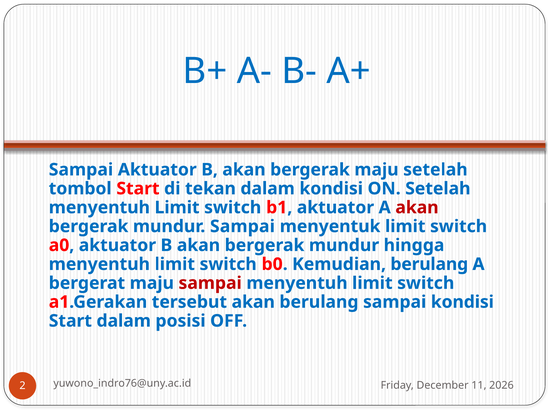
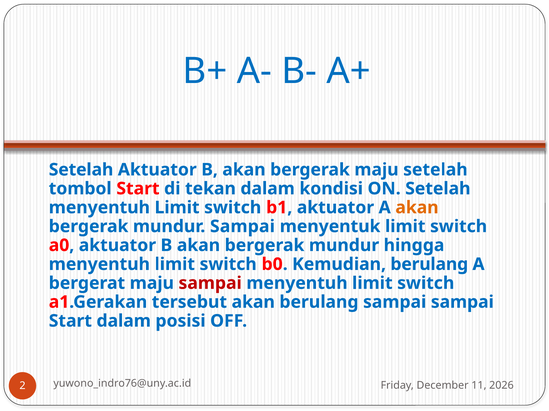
Sampai at (81, 170): Sampai -> Setelah
akan at (417, 208) colour: red -> orange
sampai kondisi: kondisi -> sampai
